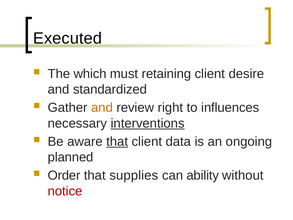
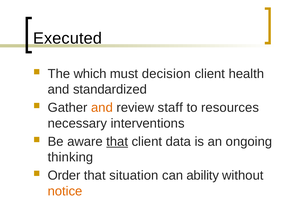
retaining: retaining -> decision
desire: desire -> health
right: right -> staff
influences: influences -> resources
interventions underline: present -> none
planned: planned -> thinking
supplies: supplies -> situation
notice colour: red -> orange
